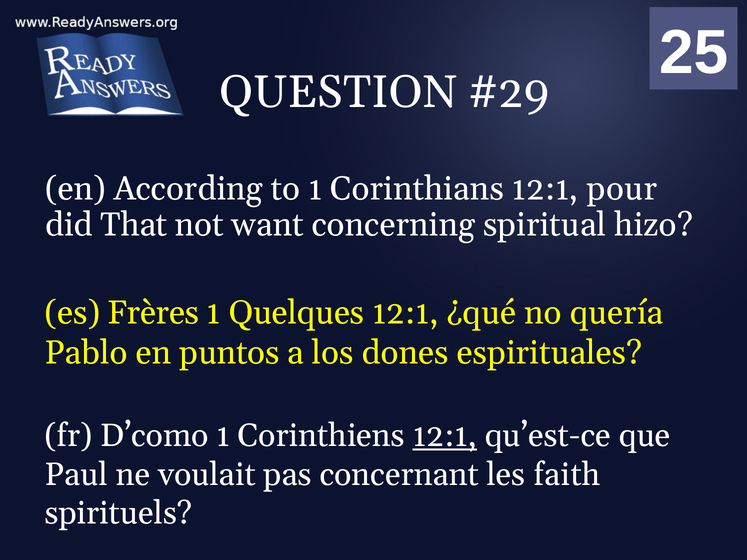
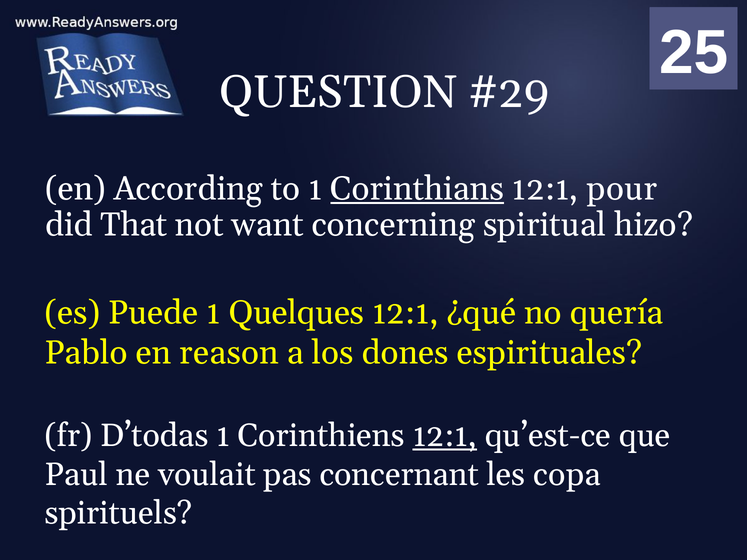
Corinthians underline: none -> present
Frères: Frères -> Puede
puntos: puntos -> reason
D’como: D’como -> D’todas
faith: faith -> copa
